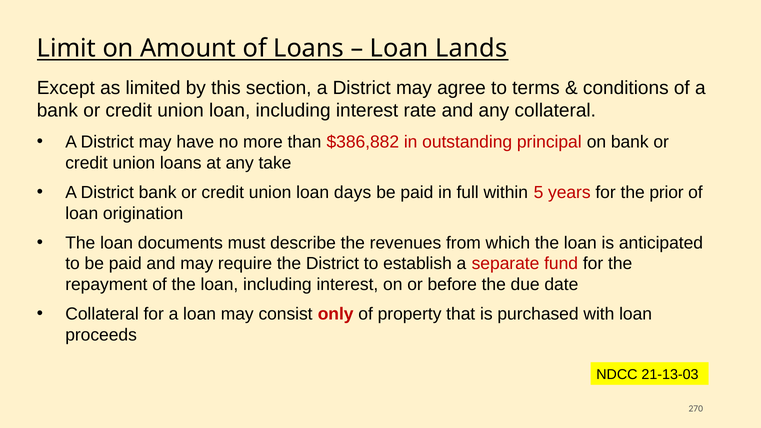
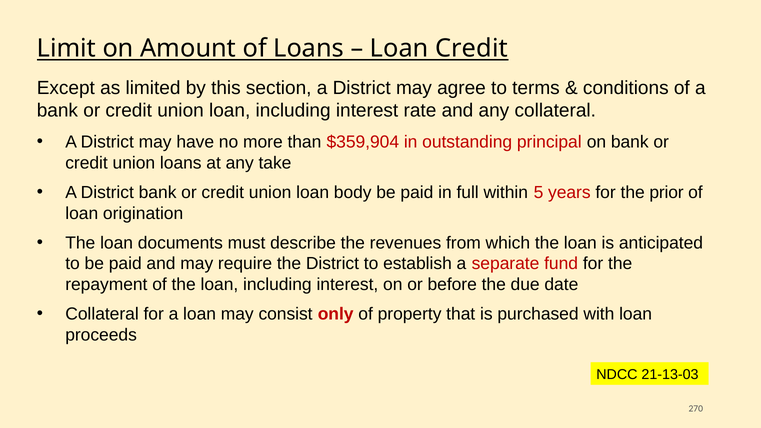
Loan Lands: Lands -> Credit
$386,882: $386,882 -> $359,904
days: days -> body
